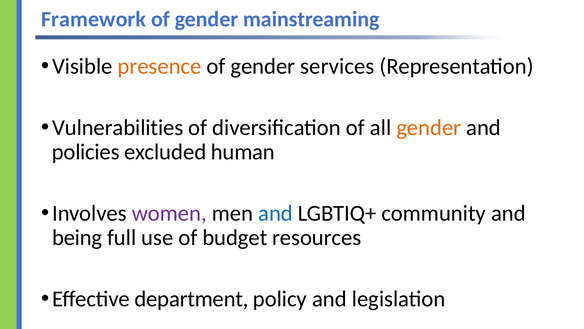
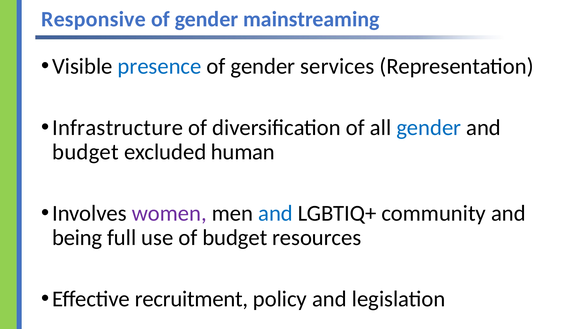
Framework: Framework -> Responsive
presence colour: orange -> blue
Vulnerabilities: Vulnerabilities -> Infrastructure
gender at (429, 127) colour: orange -> blue
policies at (86, 152): policies -> budget
department: department -> recruitment
